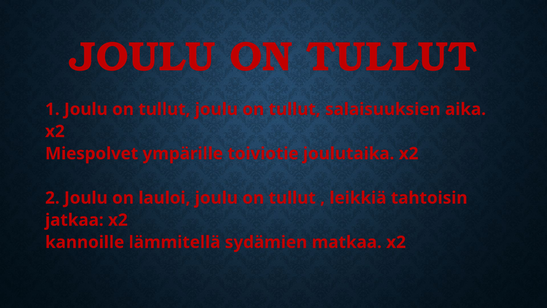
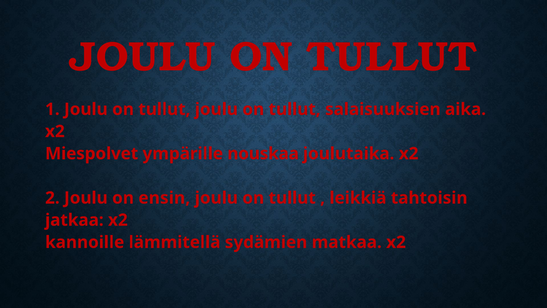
toiviotie: toiviotie -> nouskaa
lauloi: lauloi -> ensin
